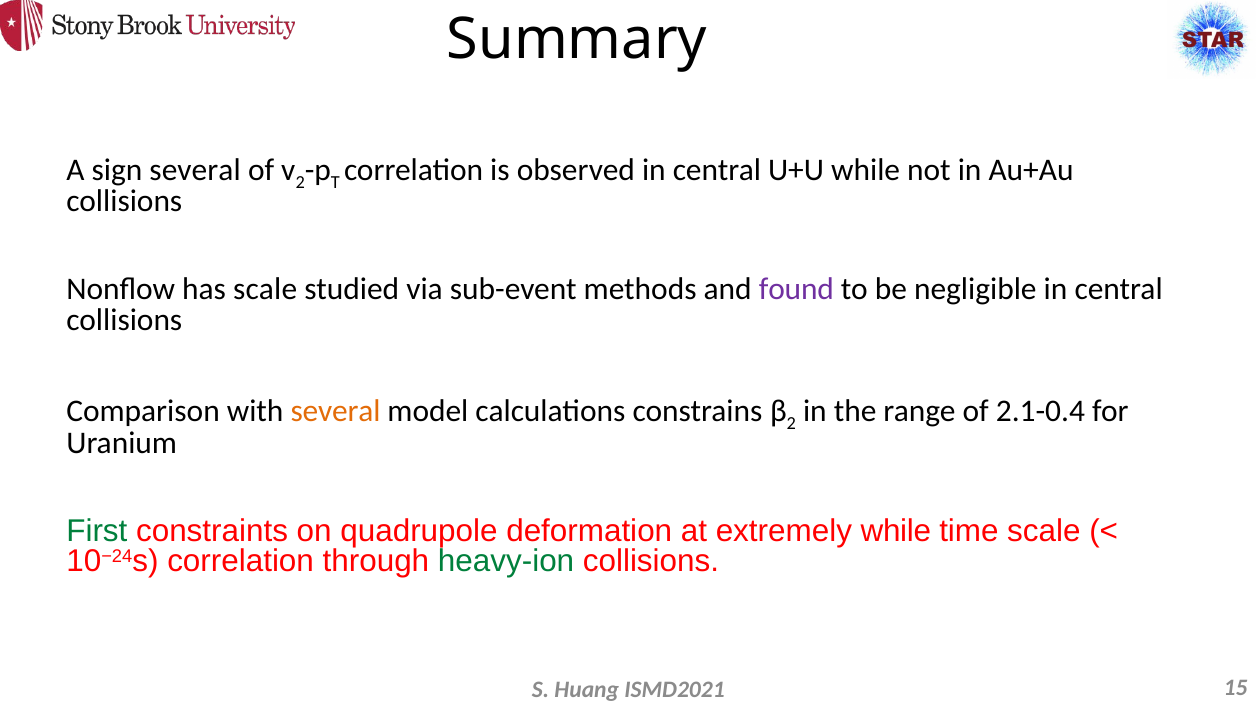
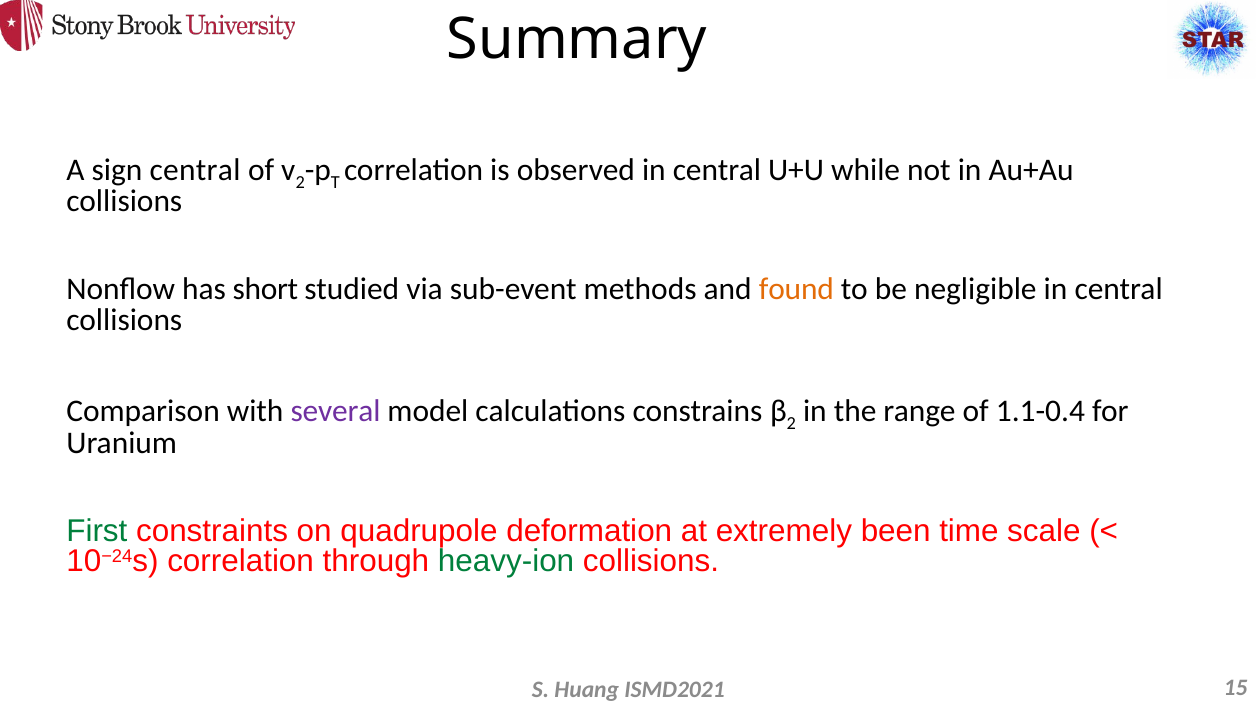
sign several: several -> central
has scale: scale -> short
found colour: purple -> orange
several at (336, 411) colour: orange -> purple
2.1-0.4: 2.1-0.4 -> 1.1-0.4
extremely while: while -> been
